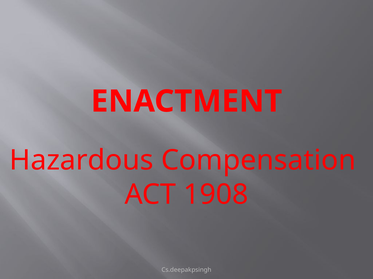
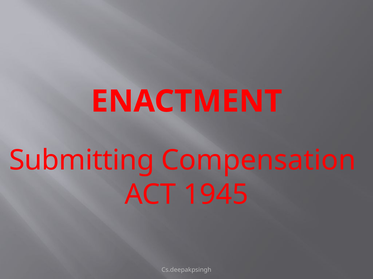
Hazardous: Hazardous -> Submitting
1908: 1908 -> 1945
